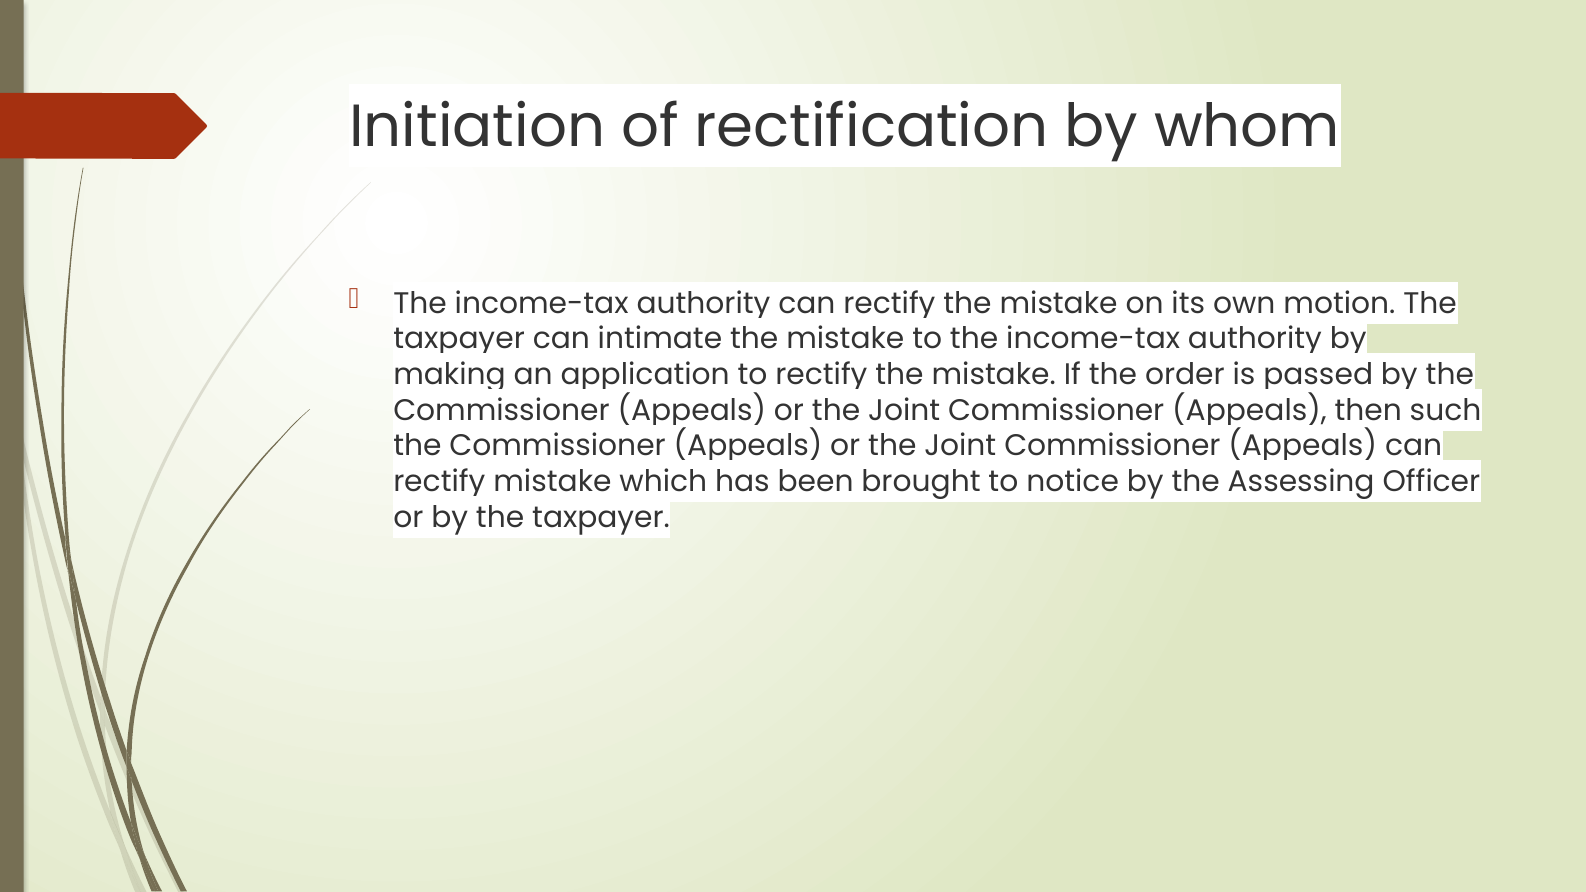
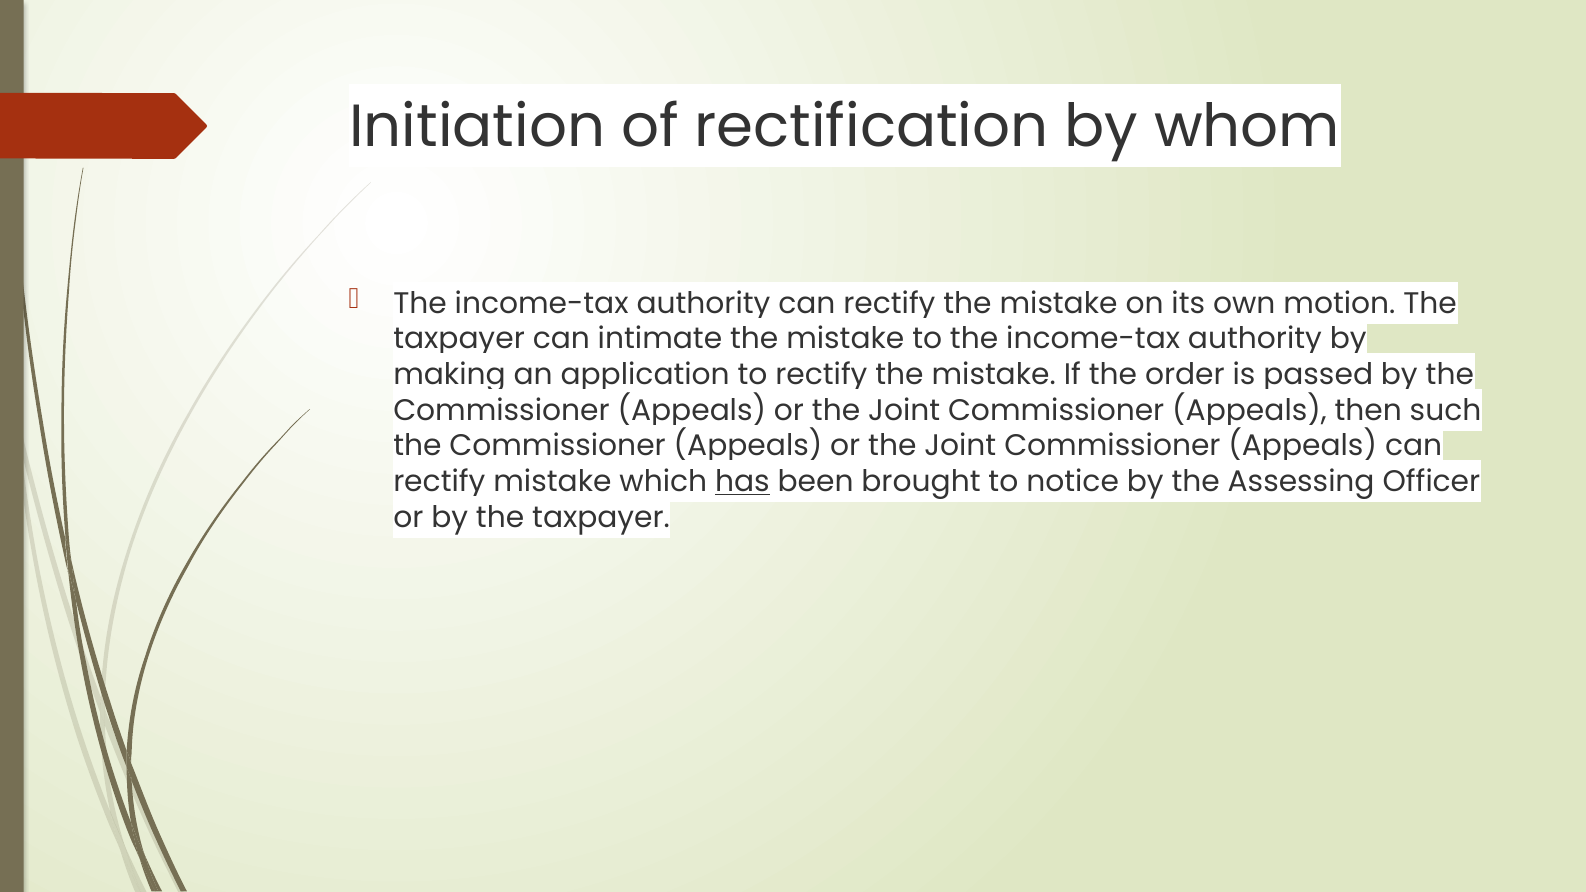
has underline: none -> present
